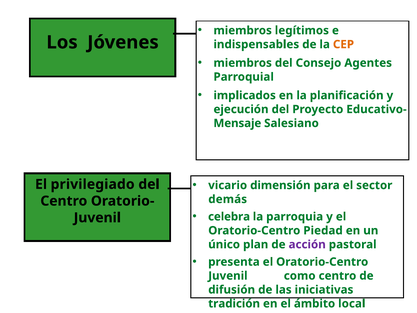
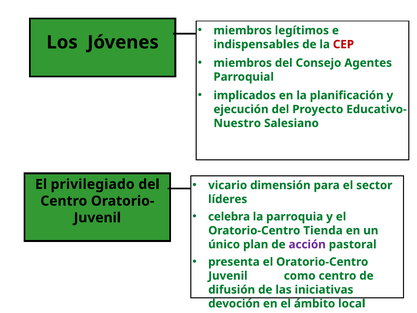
CEP colour: orange -> red
Mensaje: Mensaje -> Nuestro
demás: demás -> líderes
Piedad: Piedad -> Tienda
tradición: tradición -> devoción
